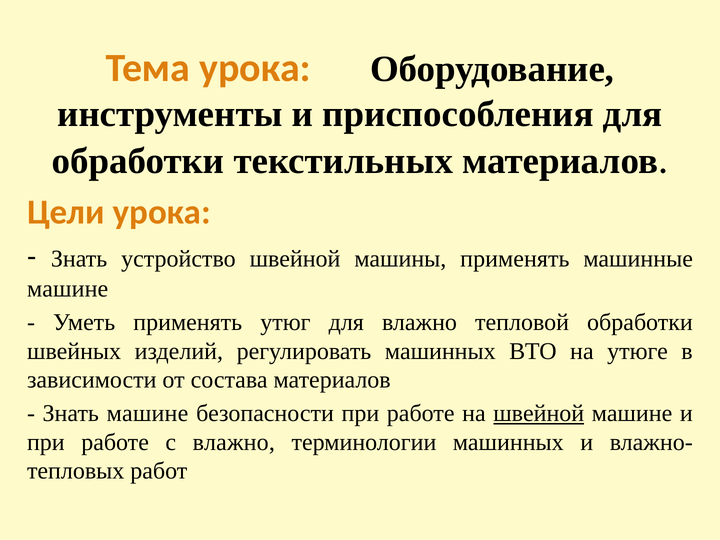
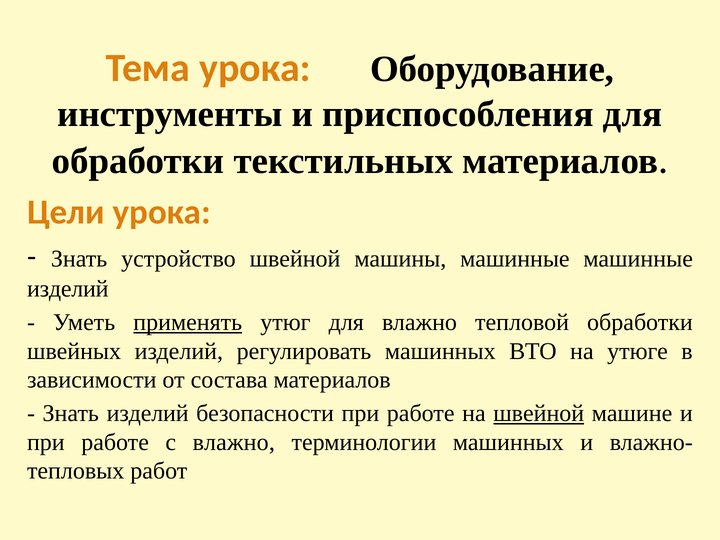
машины применять: применять -> машинные
машине at (68, 289): машине -> изделий
применять at (188, 322) underline: none -> present
Знать машине: машине -> изделий
